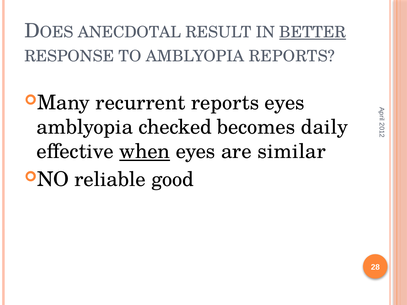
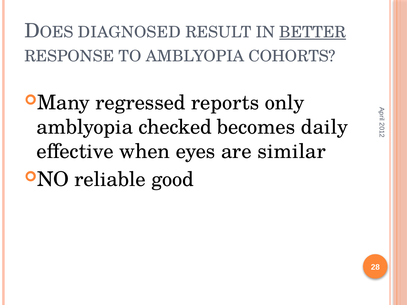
ANECDOTAL: ANECDOTAL -> DIAGNOSED
AMBLYOPIA REPORTS: REPORTS -> COHORTS
recurrent: recurrent -> regressed
reports eyes: eyes -> only
when underline: present -> none
